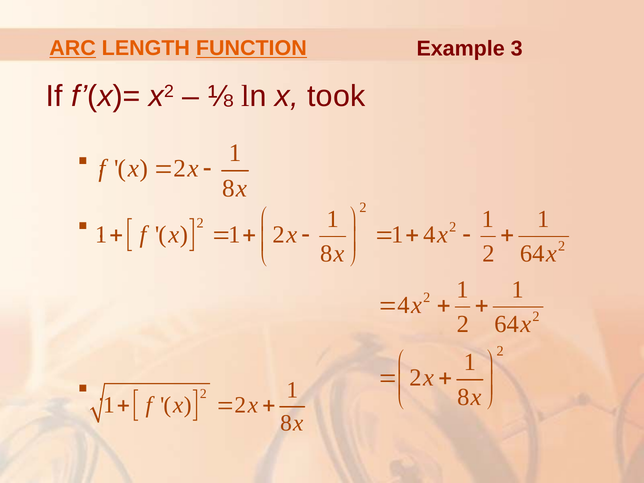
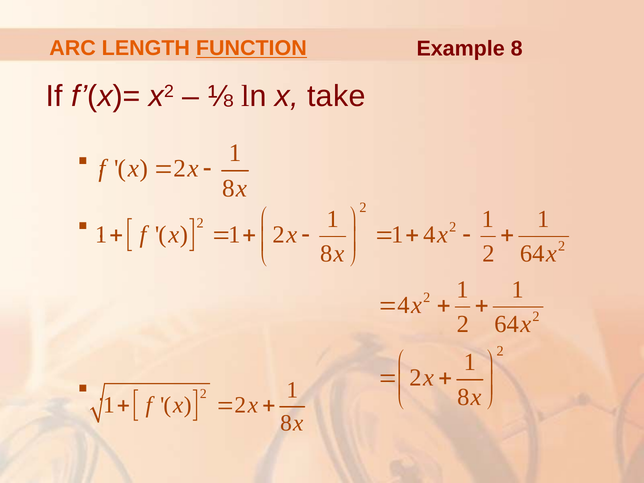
ARC underline: present -> none
Example 3: 3 -> 8
took: took -> take
